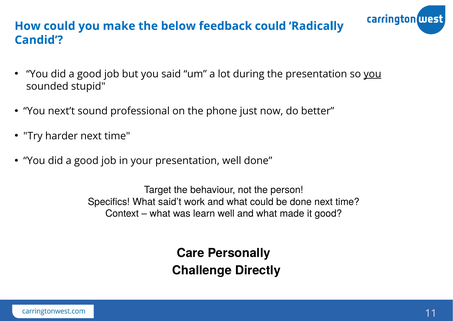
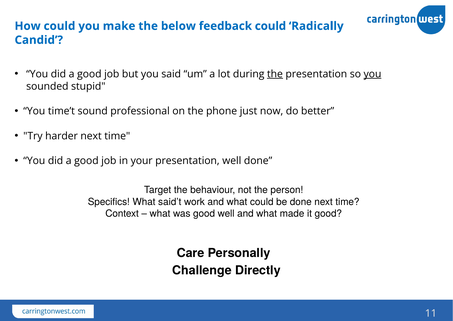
the at (275, 74) underline: none -> present
next’t: next’t -> time’t
was learn: learn -> good
